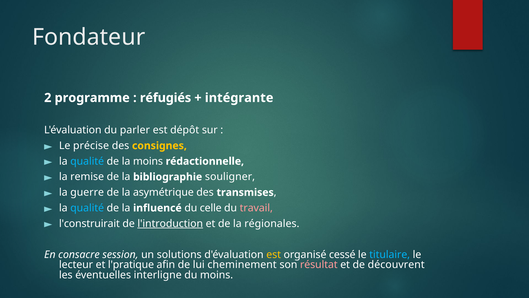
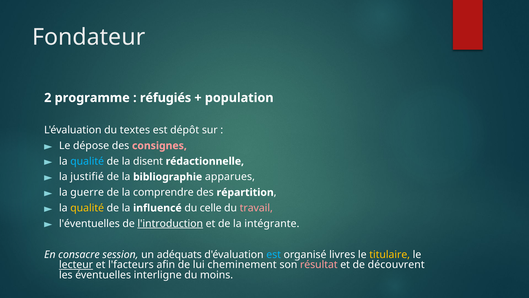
intégrante: intégrante -> population
parler: parler -> textes
précise: précise -> dépose
consignes colour: yellow -> pink
la moins: moins -> disent
remise: remise -> justifié
souligner: souligner -> apparues
asymétrique: asymétrique -> comprendre
transmises: transmises -> répartition
qualité at (87, 208) colour: light blue -> yellow
l'construirait: l'construirait -> l'éventuelles
régionales: régionales -> intégrante
solutions: solutions -> adéquats
est at (274, 254) colour: yellow -> light blue
cessé: cessé -> livres
titulaire colour: light blue -> yellow
lecteur underline: none -> present
l'pratique: l'pratique -> l'facteurs
